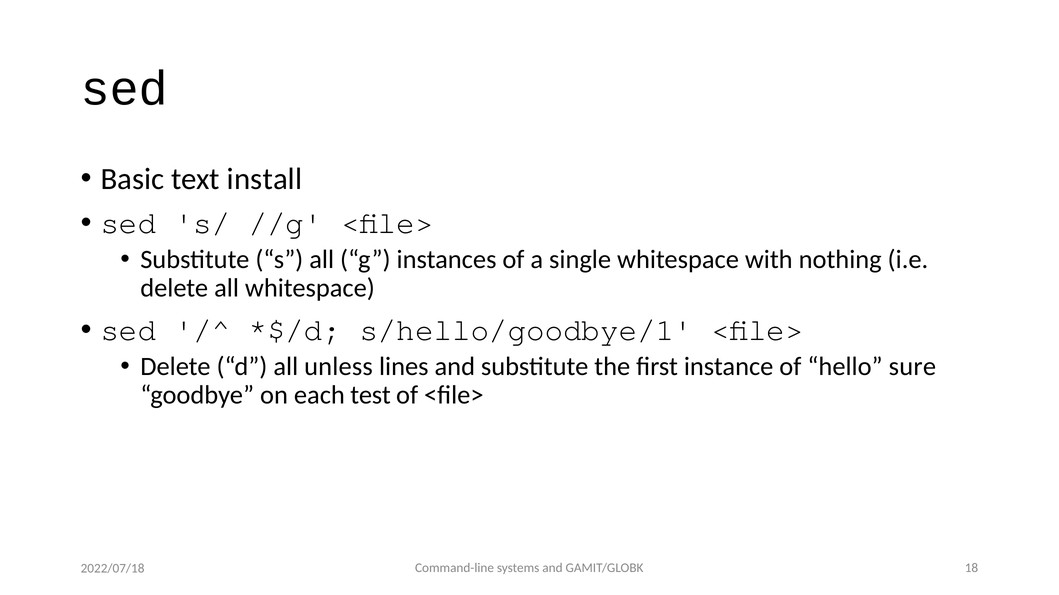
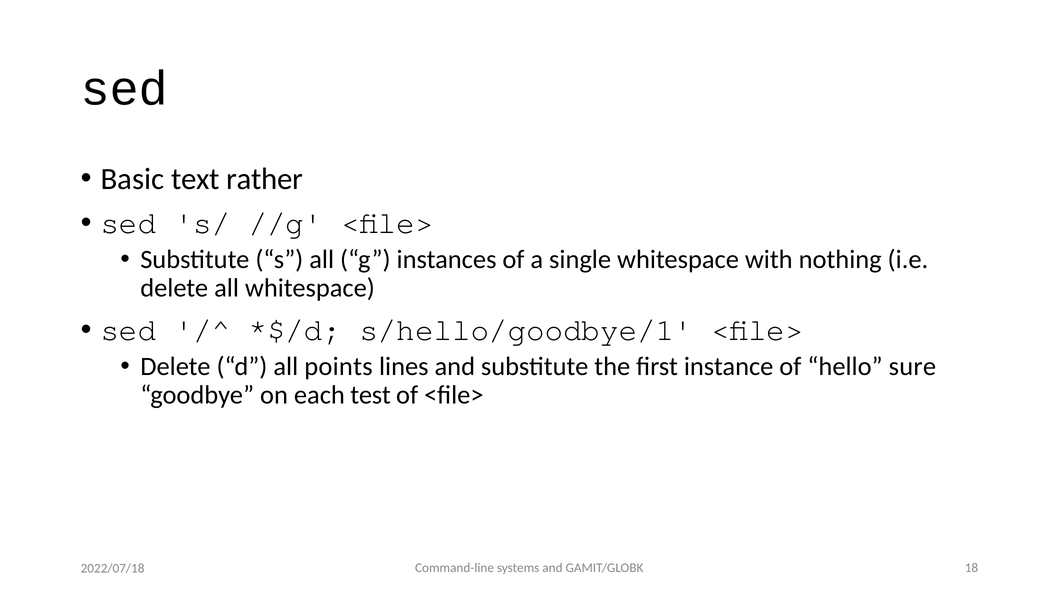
install: install -> rather
unless: unless -> points
